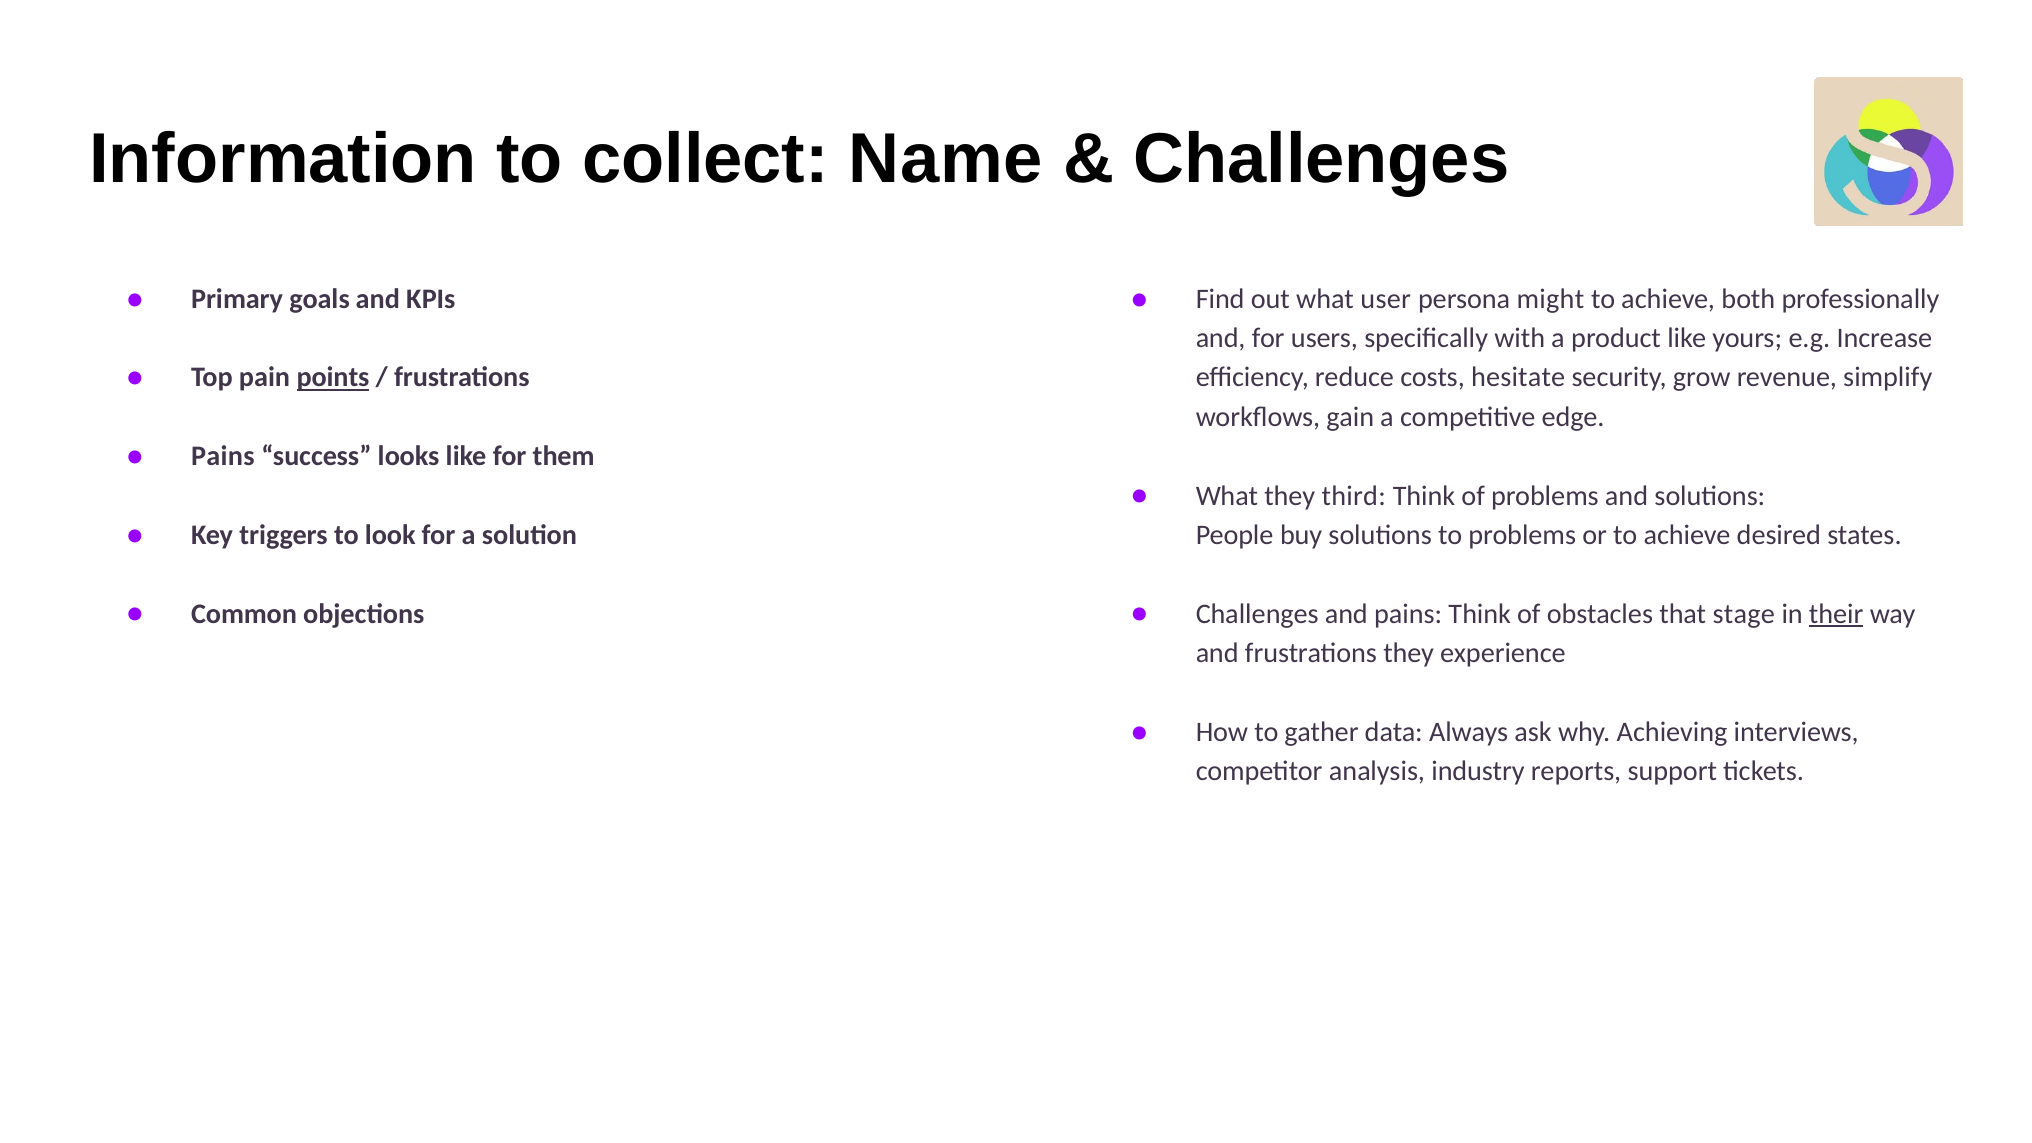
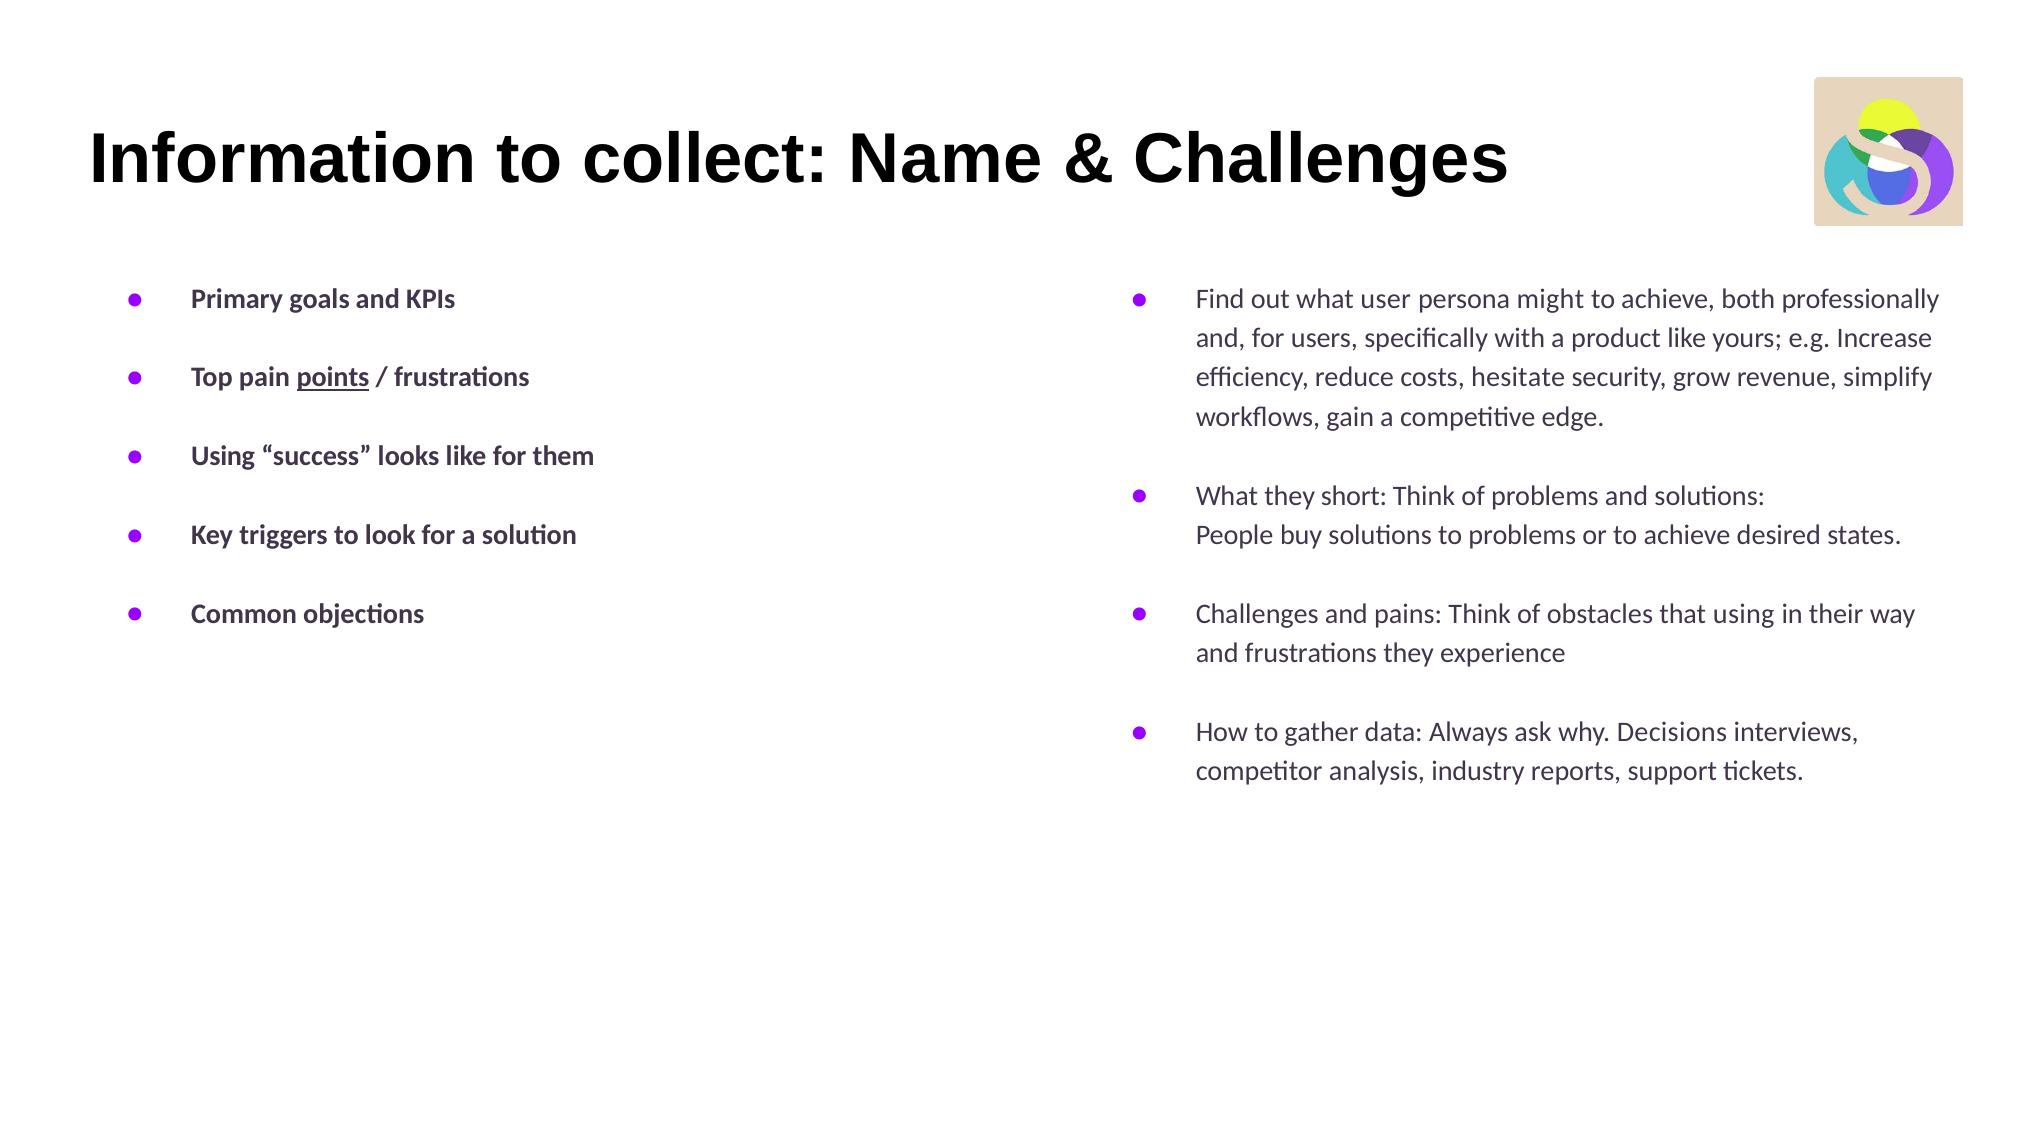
Pains at (223, 456): Pains -> Using
third: third -> short
that stage: stage -> using
their underline: present -> none
Achieving: Achieving -> Decisions
